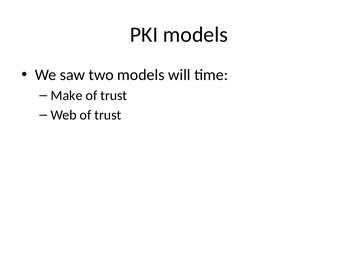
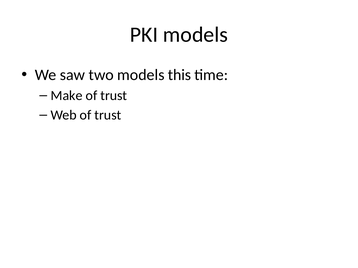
will: will -> this
